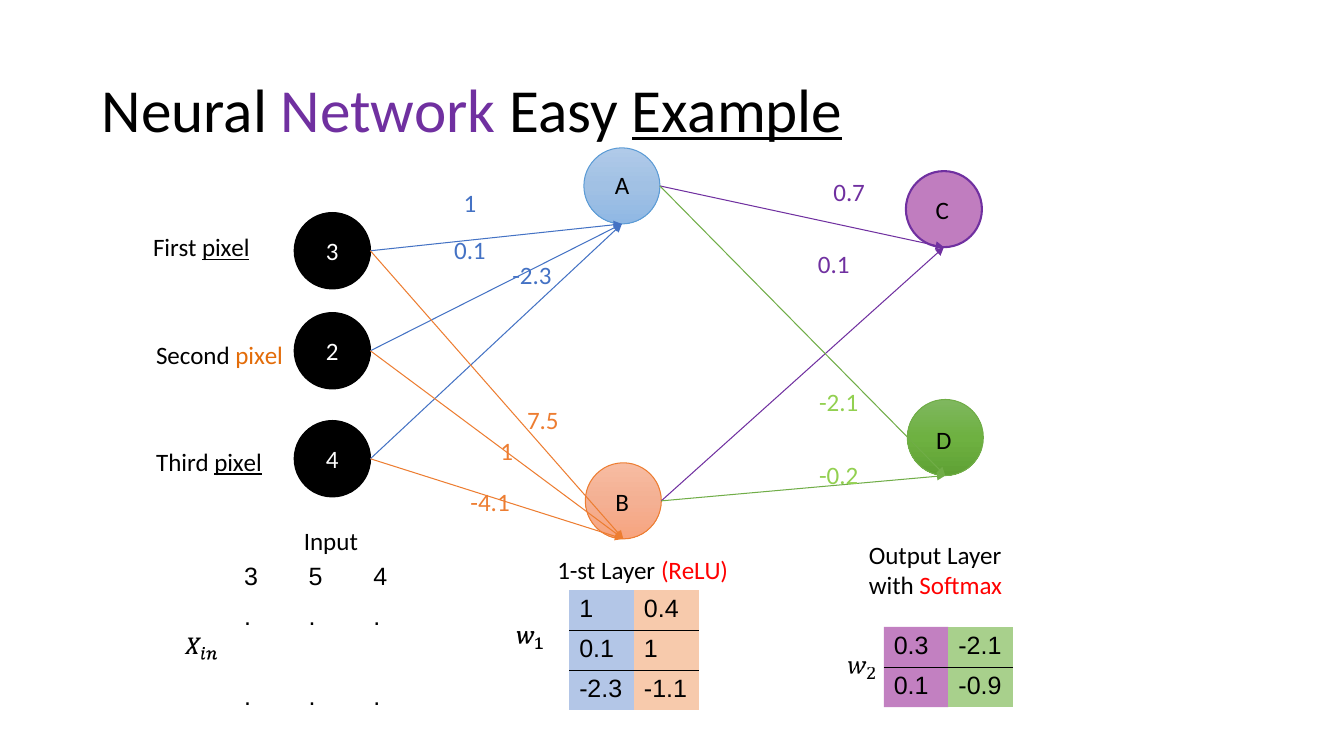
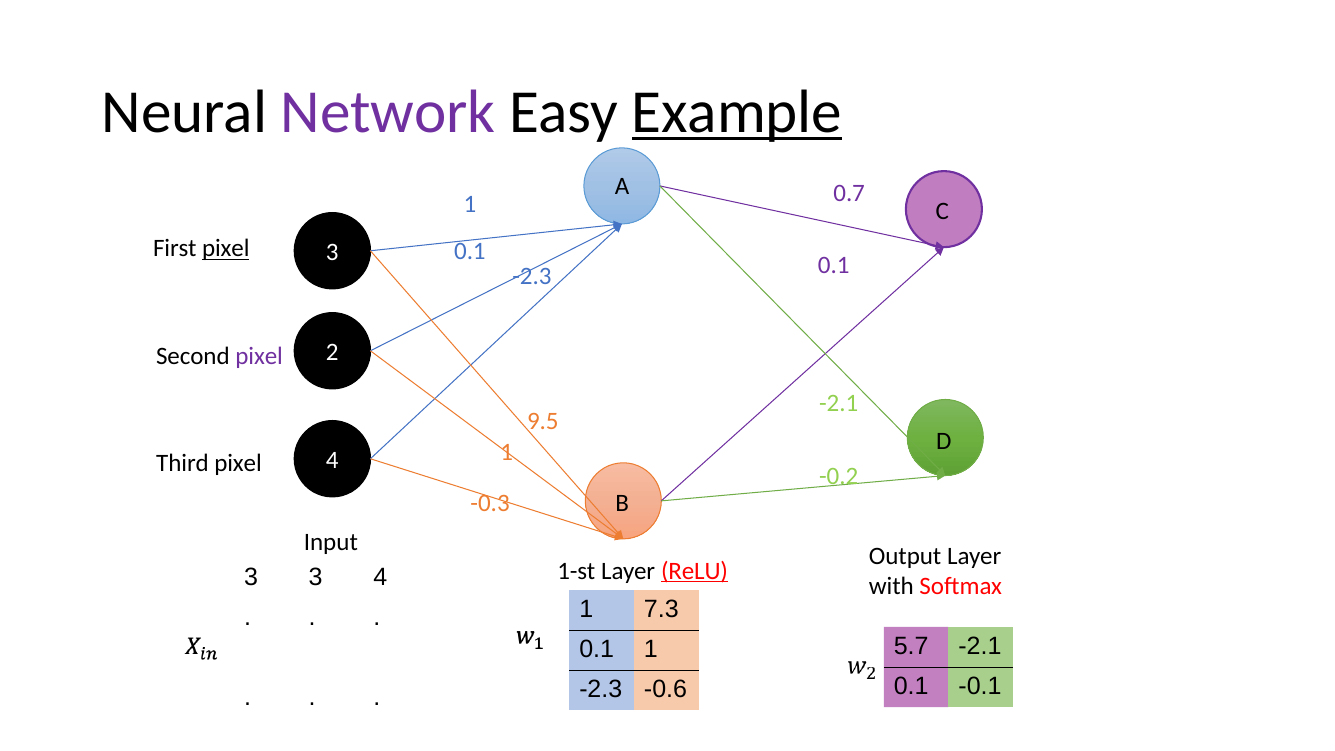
pixel at (259, 357) colour: orange -> purple
7.5: 7.5 -> 9.5
pixel at (238, 463) underline: present -> none
-4.1: -4.1 -> -0.3
ReLU underline: none -> present
3 5: 5 -> 3
0.4: 0.4 -> 7.3
0.3: 0.3 -> 5.7
-0.9: -0.9 -> -0.1
-1.1: -1.1 -> -0.6
